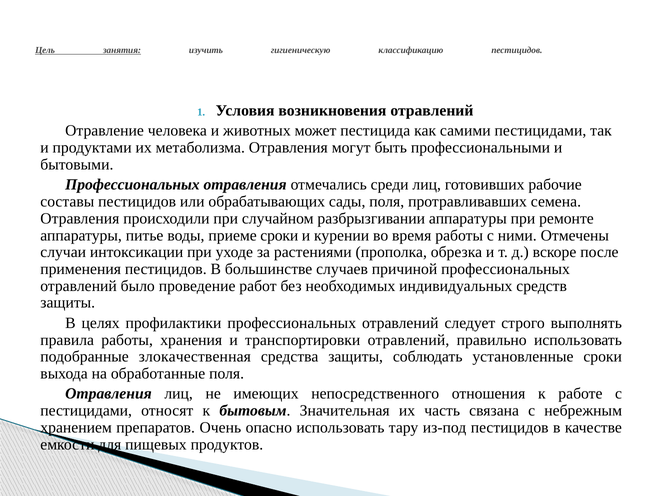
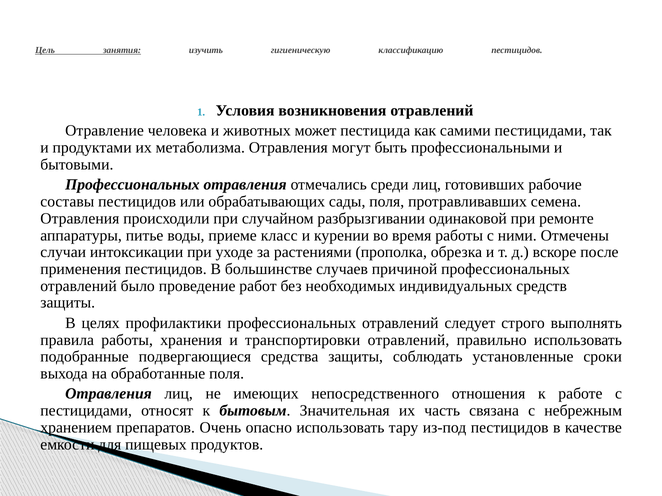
разбрызгивании аппаратуры: аппаратуры -> одинаковой
приеме сроки: сроки -> класс
злокачественная: злокачественная -> подвергающиеся
